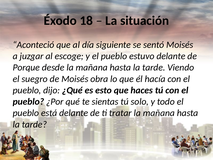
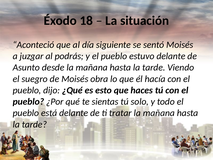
escoge: escoge -> podrás
Porque: Porque -> Asunto
